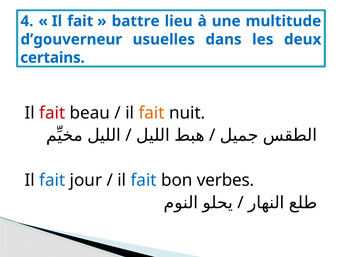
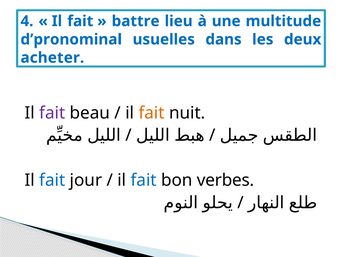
d’gouverneur: d’gouverneur -> d’pronominal
certains: certains -> acheter
fait at (52, 113) colour: red -> purple
